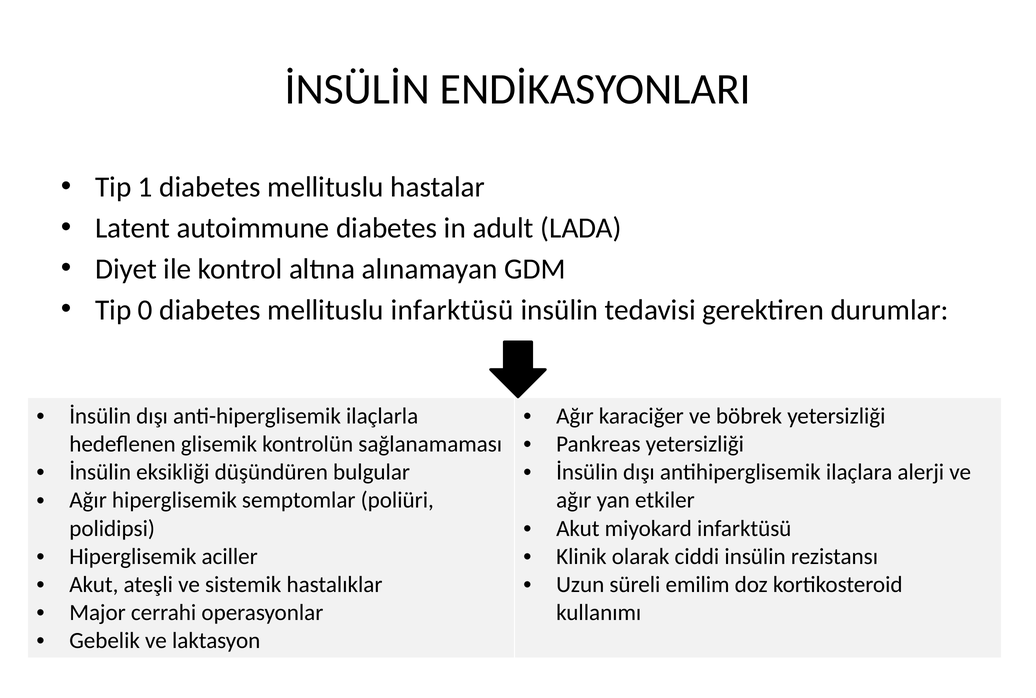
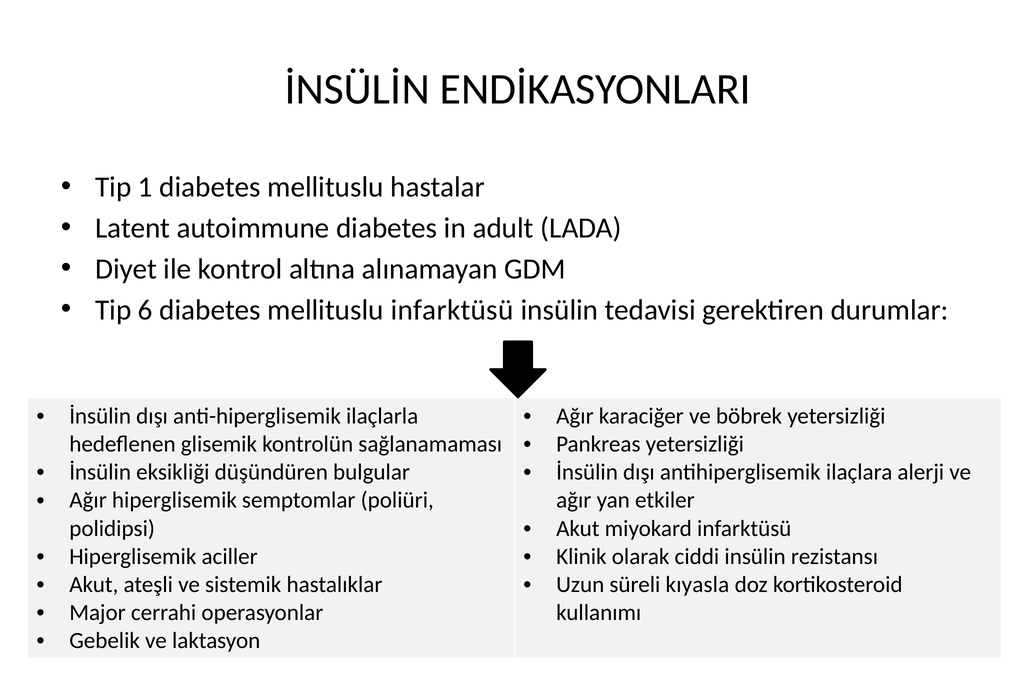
0: 0 -> 6
emilim: emilim -> kıyasla
